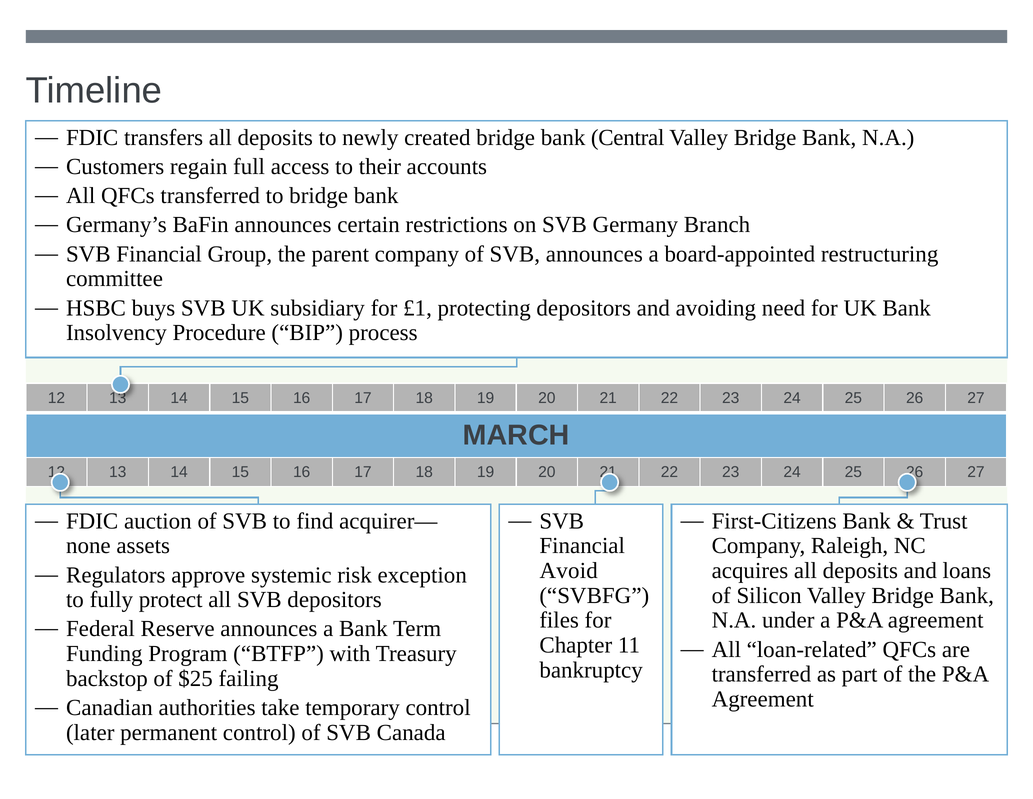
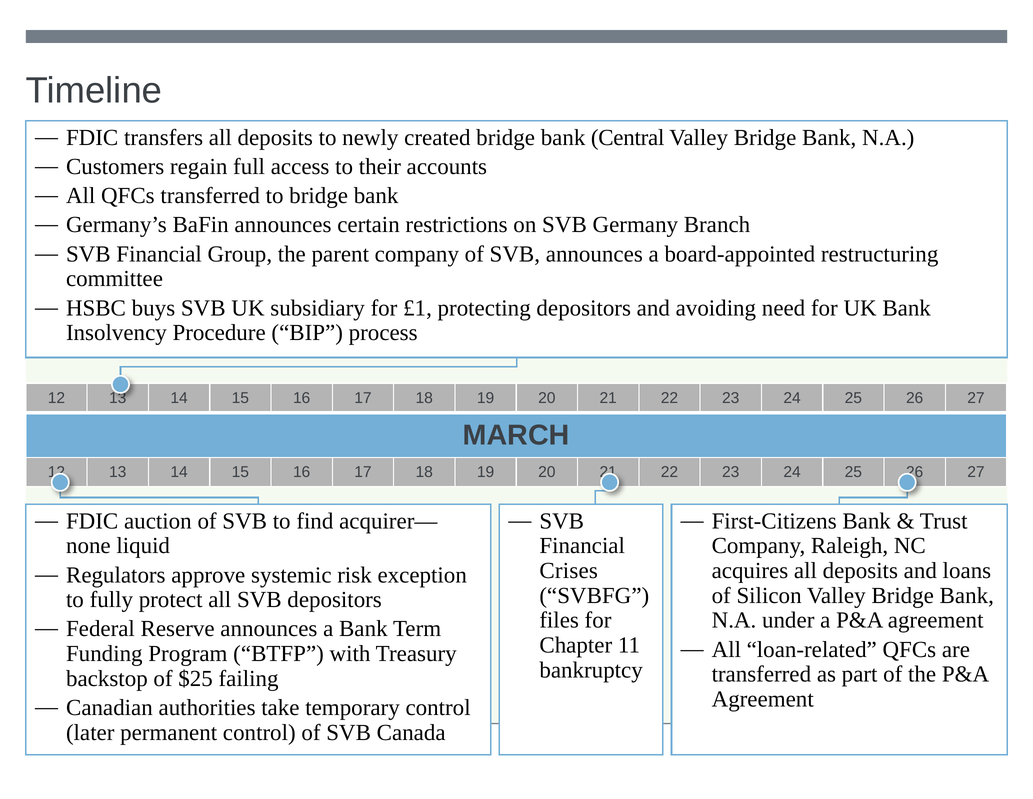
assets: assets -> liquid
Avoid: Avoid -> Crises
